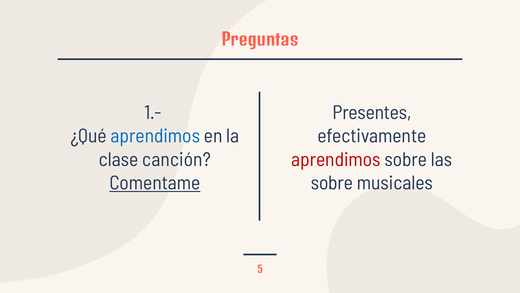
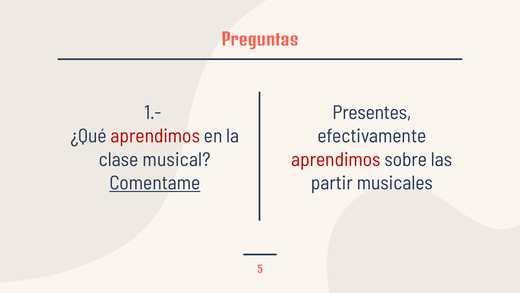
aprendimos at (155, 136) colour: blue -> red
canción: canción -> musical
sobre at (332, 183): sobre -> partir
